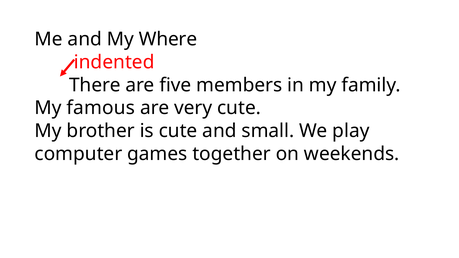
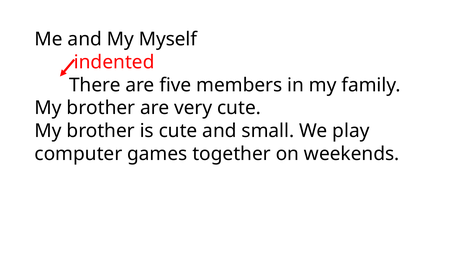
Where: Where -> Myself
famous at (101, 108): famous -> brother
